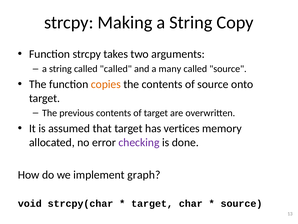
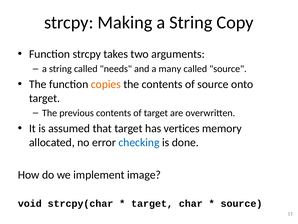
called called: called -> needs
checking colour: purple -> blue
graph: graph -> image
